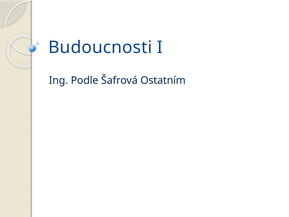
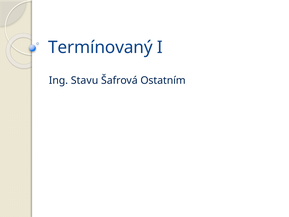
Budoucnosti: Budoucnosti -> Termínovaný
Podle: Podle -> Stavu
